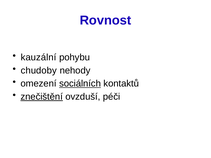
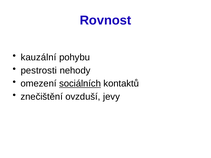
chudoby: chudoby -> pestrosti
znečištění underline: present -> none
péči: péči -> jevy
